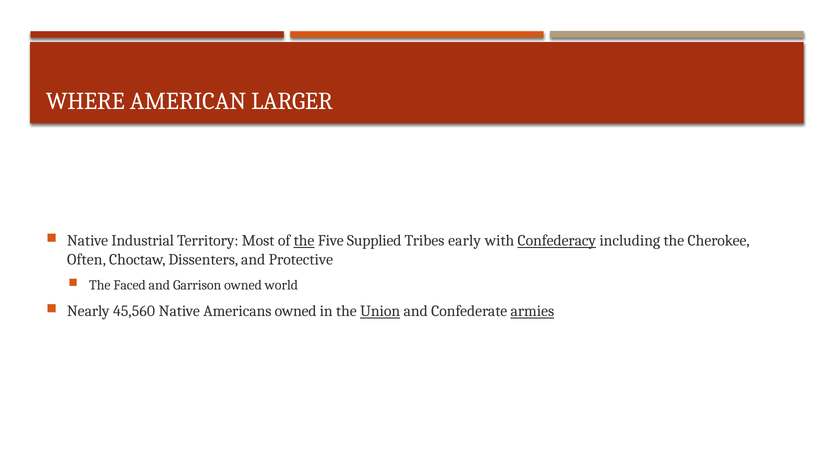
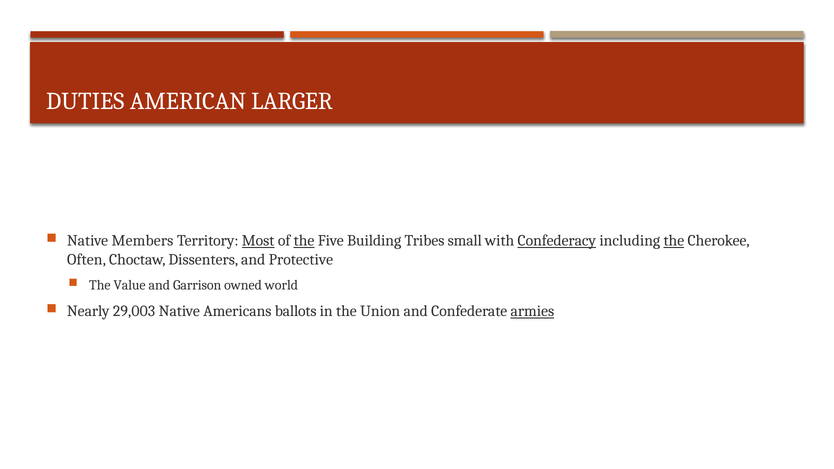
WHERE: WHERE -> DUTIES
Industrial: Industrial -> Members
Most underline: none -> present
Supplied: Supplied -> Building
early: early -> small
the at (674, 241) underline: none -> present
Faced: Faced -> Value
45,560: 45,560 -> 29,003
Americans owned: owned -> ballots
Union underline: present -> none
